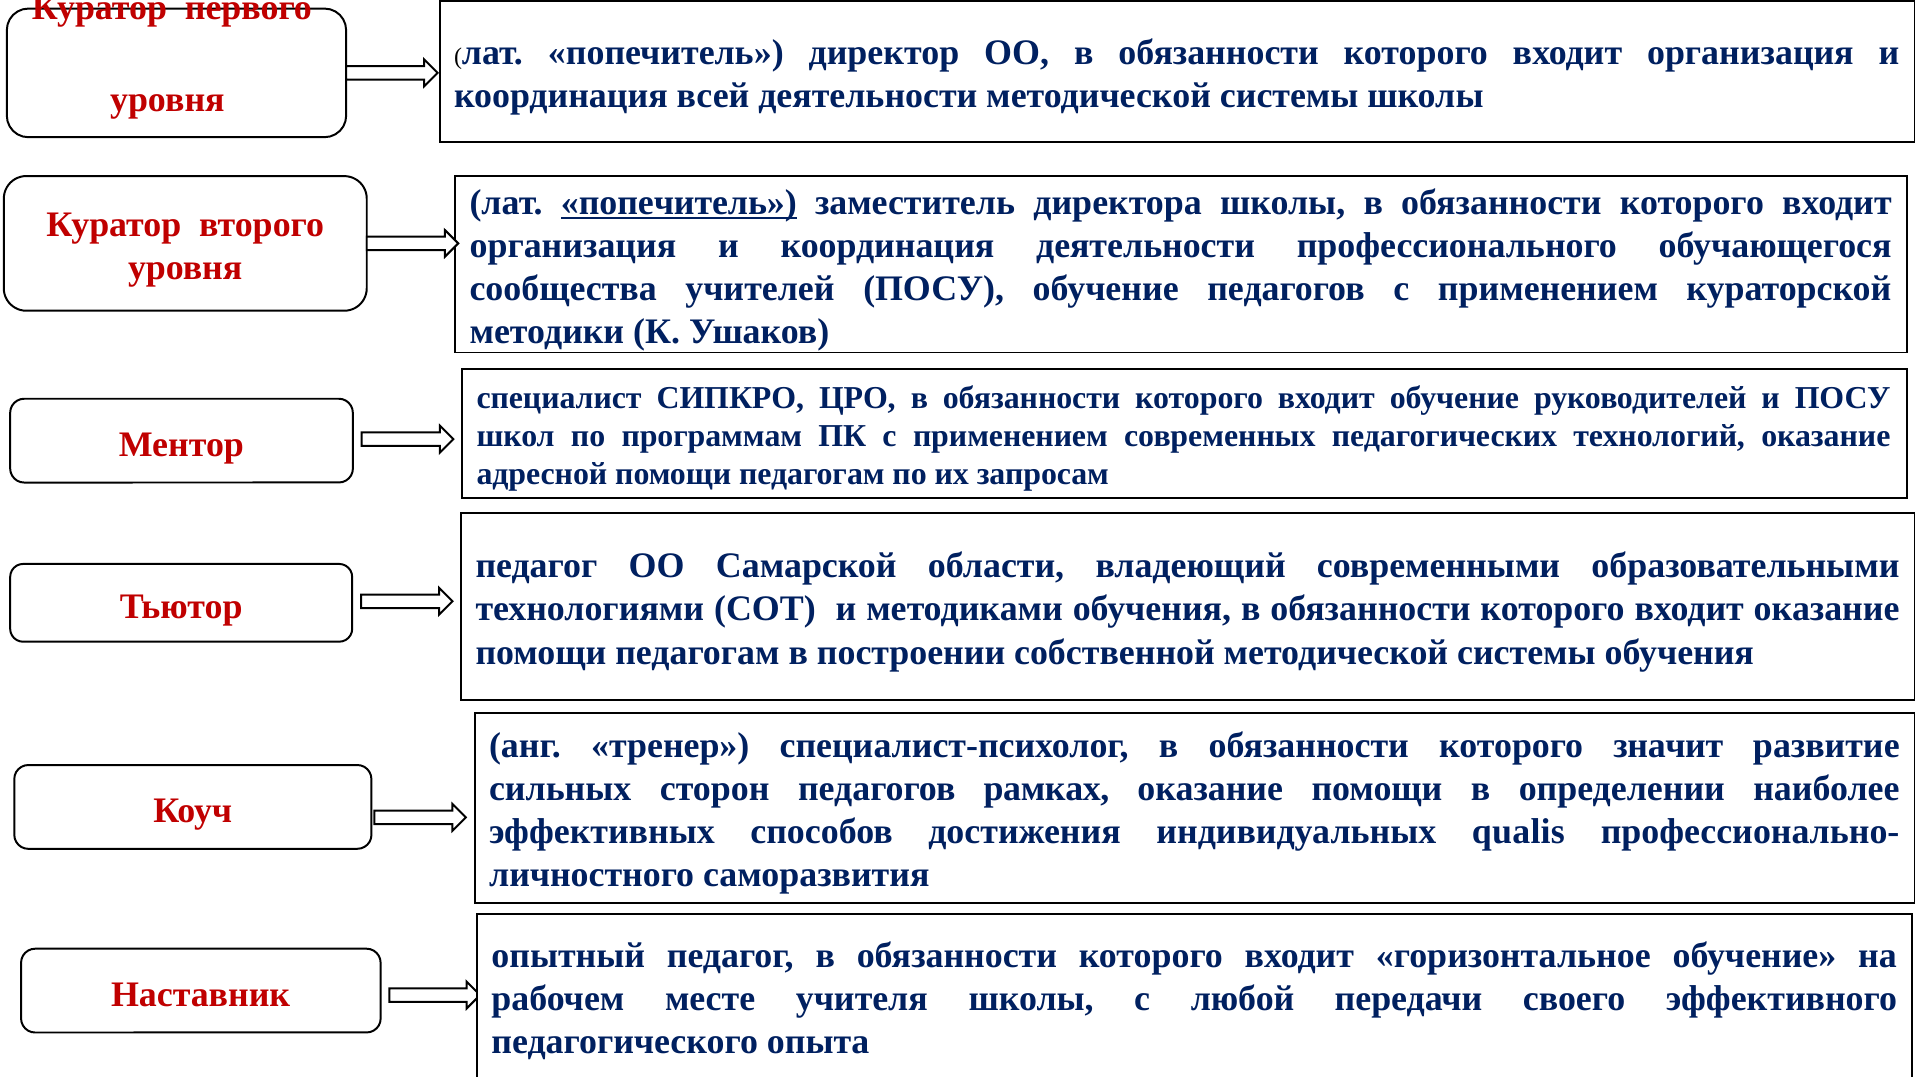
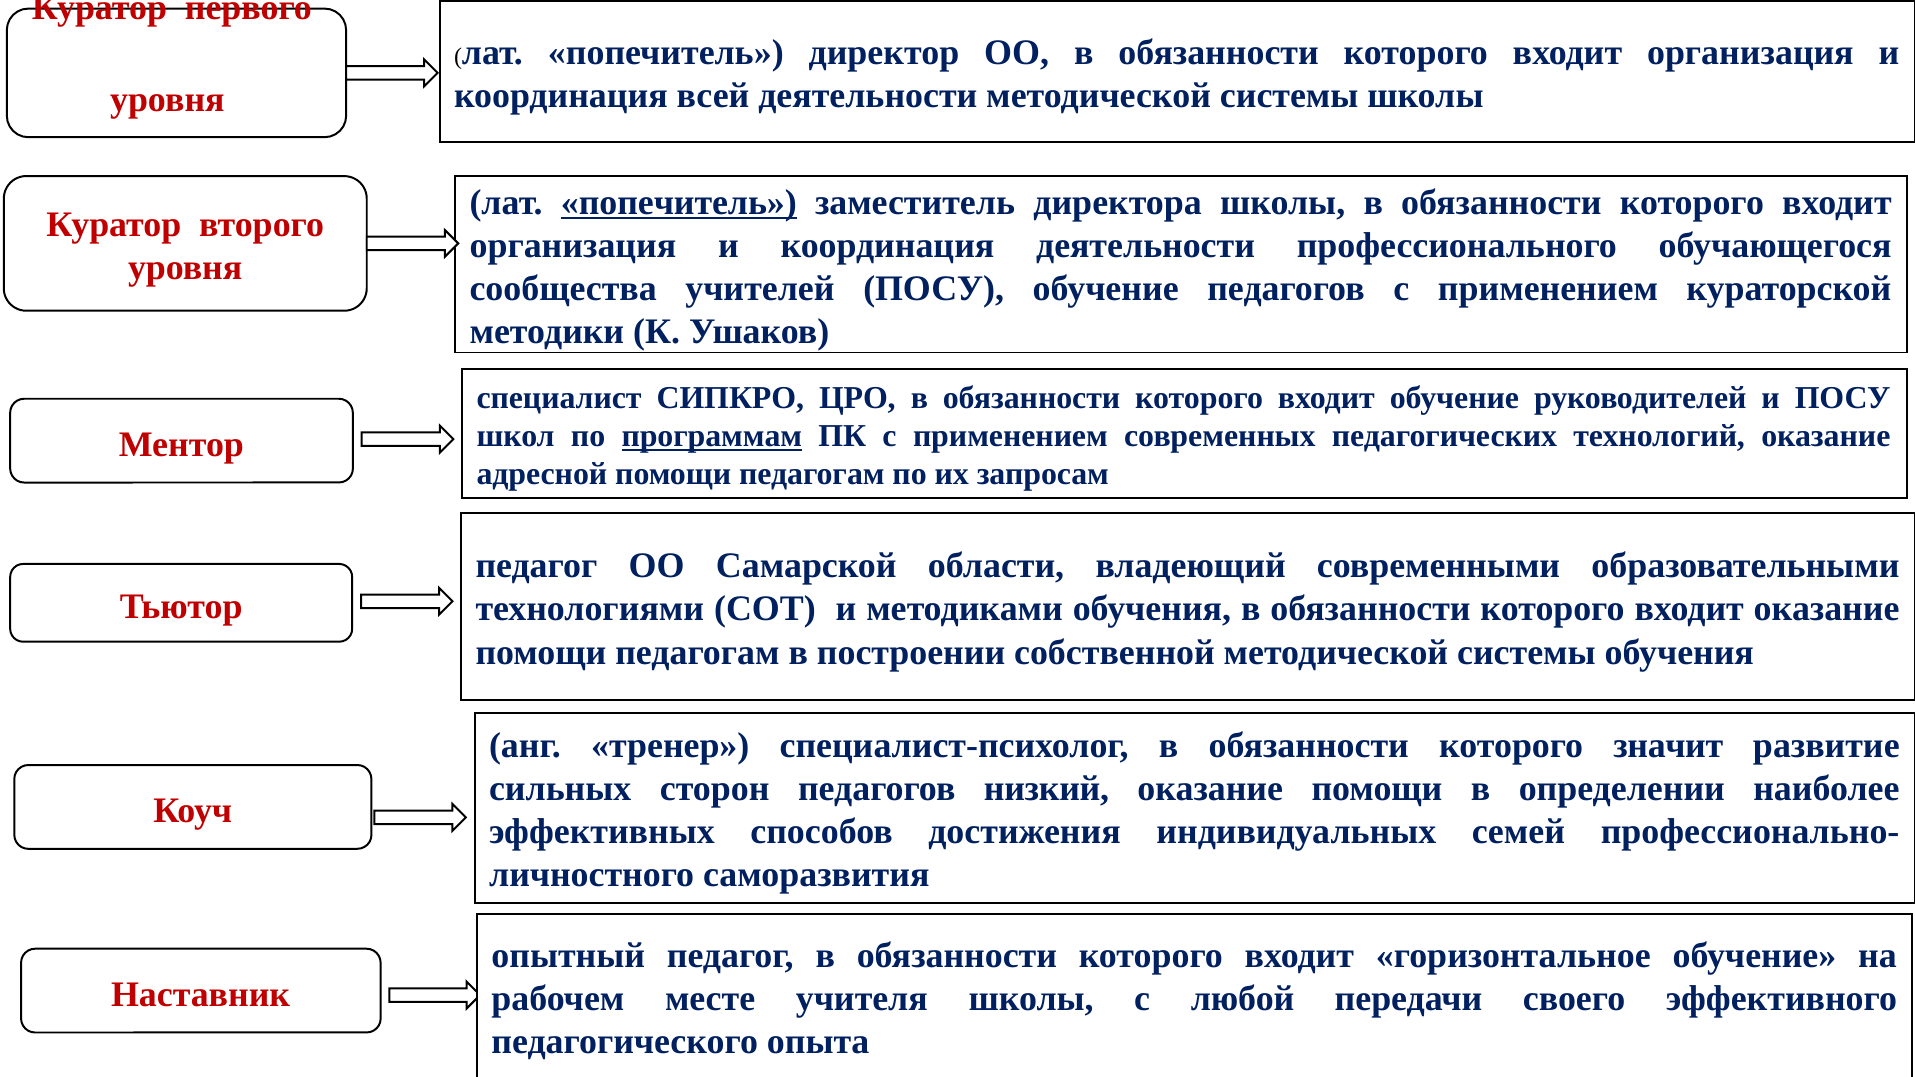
программам underline: none -> present
рамках: рамках -> низкий
qualis: qualis -> семей
